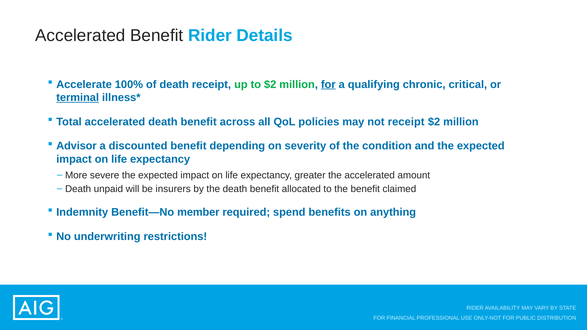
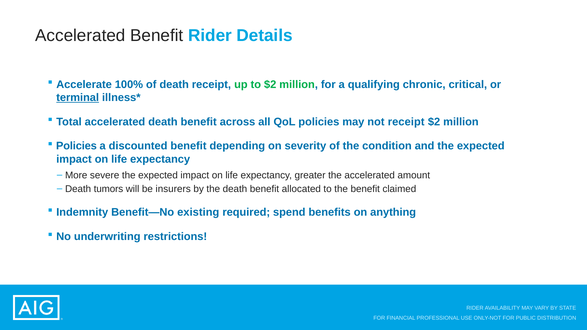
for at (328, 84) underline: present -> none
Advisor at (76, 146): Advisor -> Policies
unpaid: unpaid -> tumors
member: member -> existing
